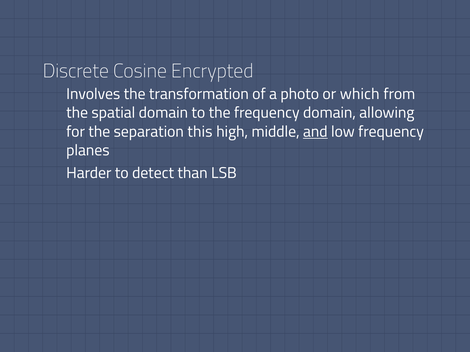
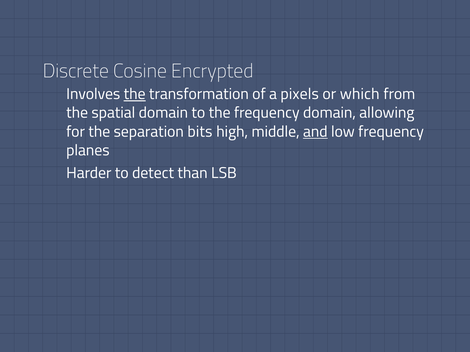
the at (135, 94) underline: none -> present
photo: photo -> pixels
this: this -> bits
